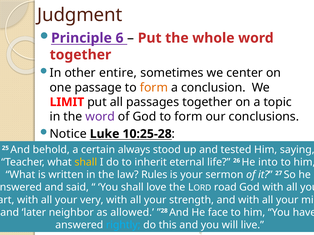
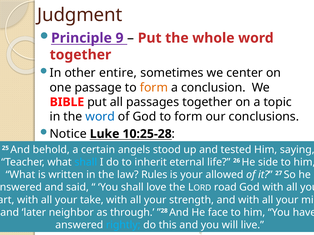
6: 6 -> 9
LIMIT: LIMIT -> BIBLE
word at (100, 117) colour: purple -> blue
always: always -> angels
shall at (86, 163) colour: yellow -> light blue
into: into -> side
sermon: sermon -> allowed
very: very -> take
allowed: allowed -> through
